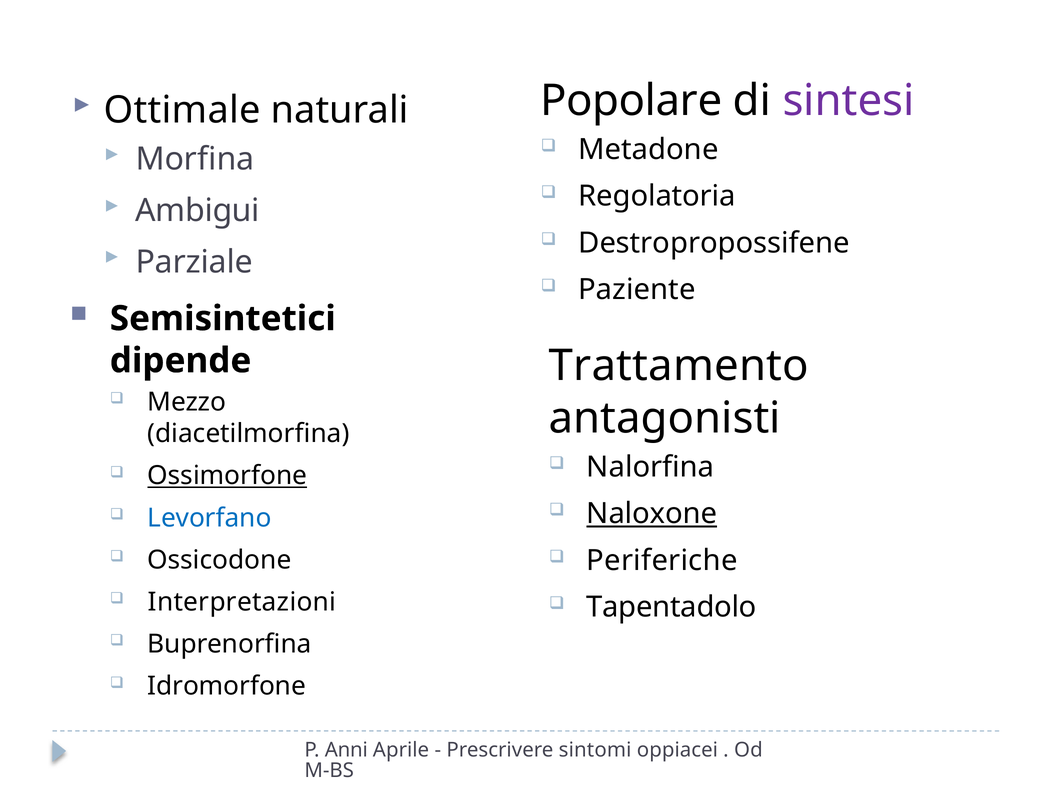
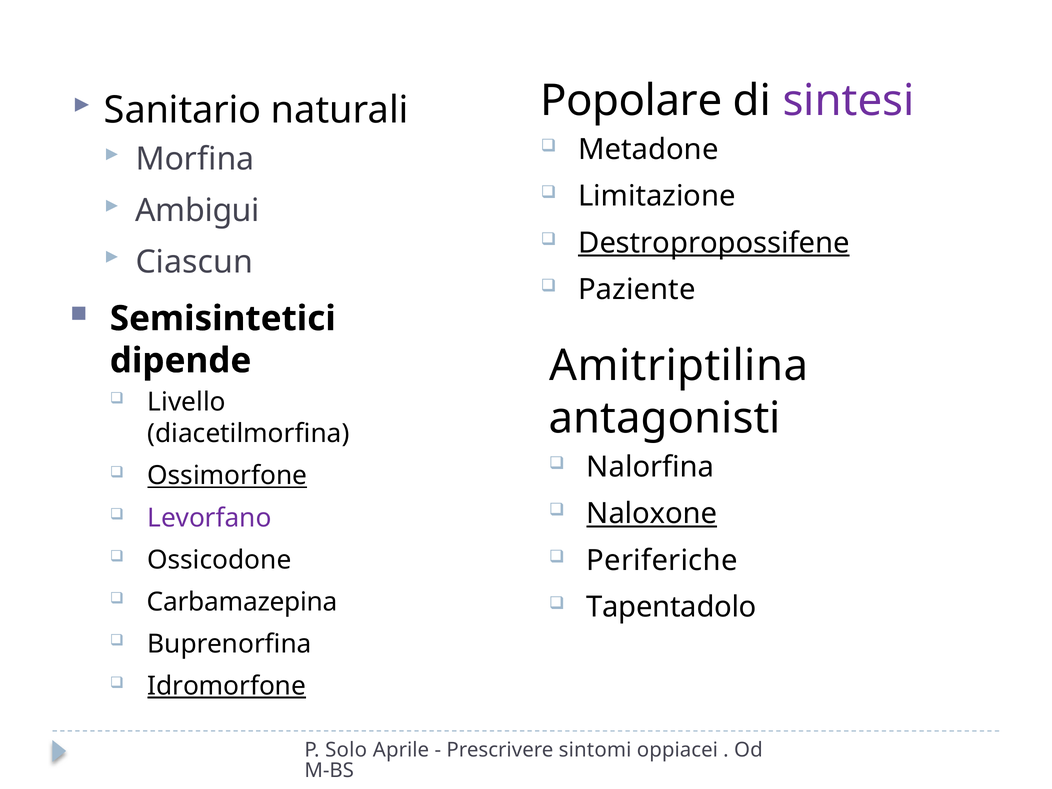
Ottimale: Ottimale -> Sanitario
Regolatoria: Regolatoria -> Limitazione
Destropropossifene underline: none -> present
Parziale: Parziale -> Ciascun
Trattamento: Trattamento -> Amitriptilina
Mezzo: Mezzo -> Livello
Levorfano colour: blue -> purple
Interpretazioni: Interpretazioni -> Carbamazepina
Idromorfone underline: none -> present
Anni: Anni -> Solo
